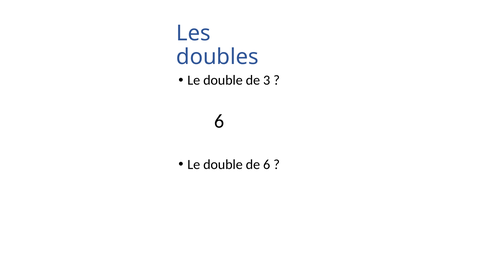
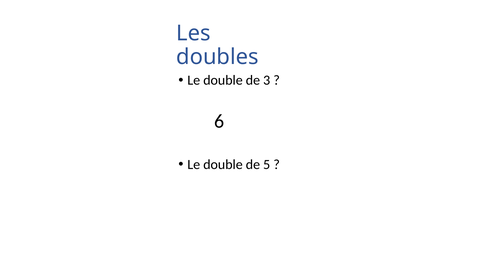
de 6: 6 -> 5
